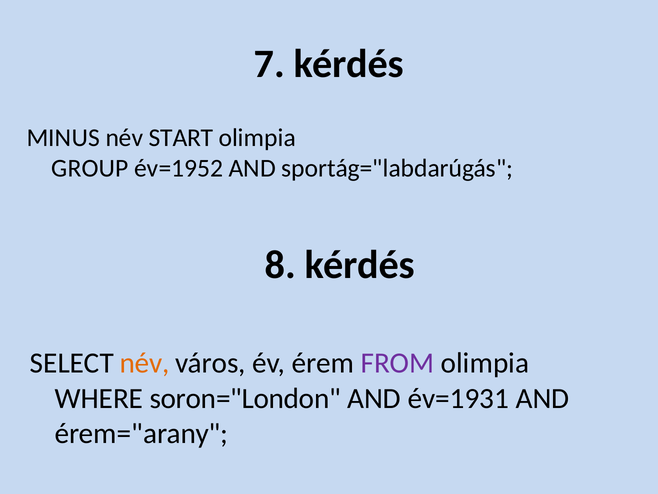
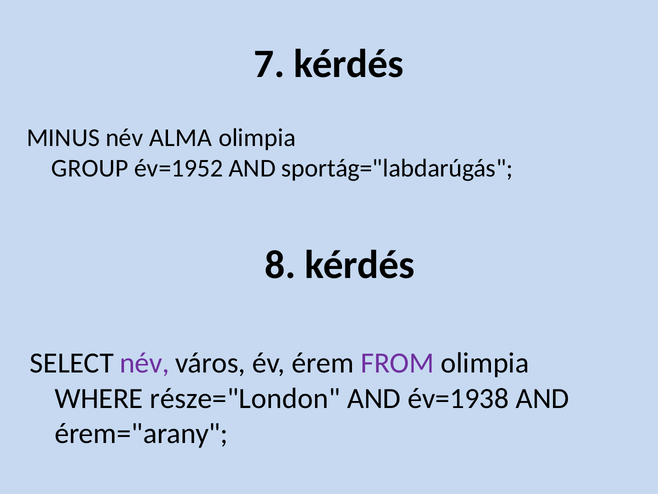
START: START -> ALMA
név at (145, 363) colour: orange -> purple
soron="London: soron="London -> része="London
év=1931: év=1931 -> év=1938
